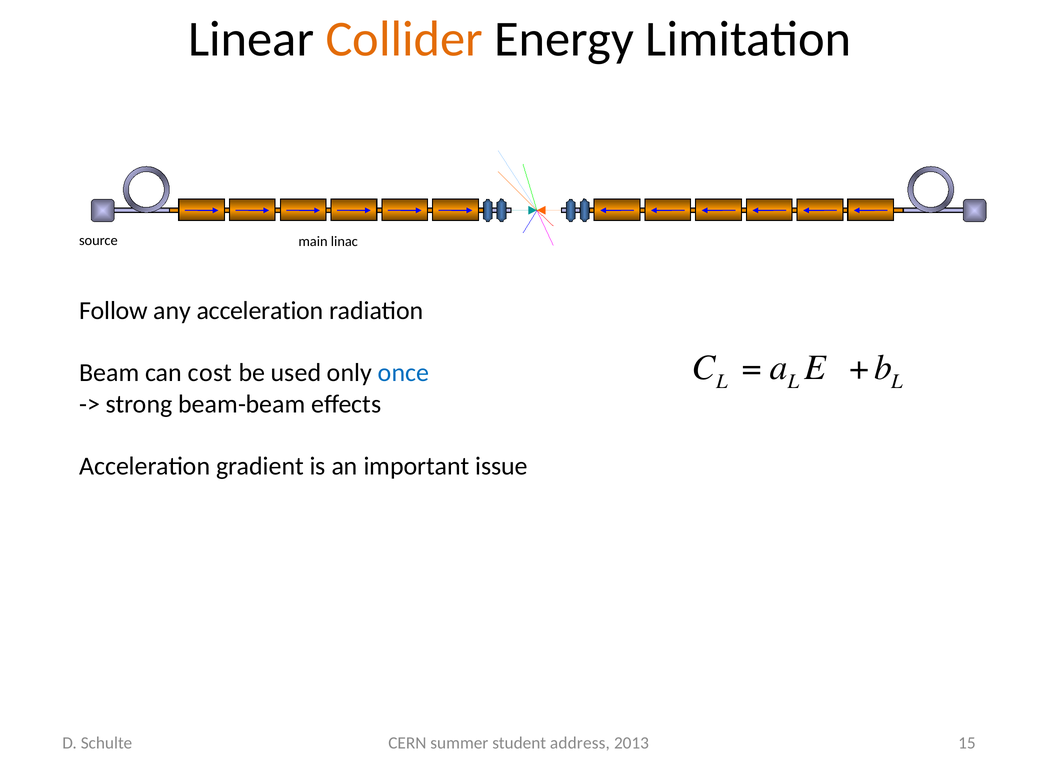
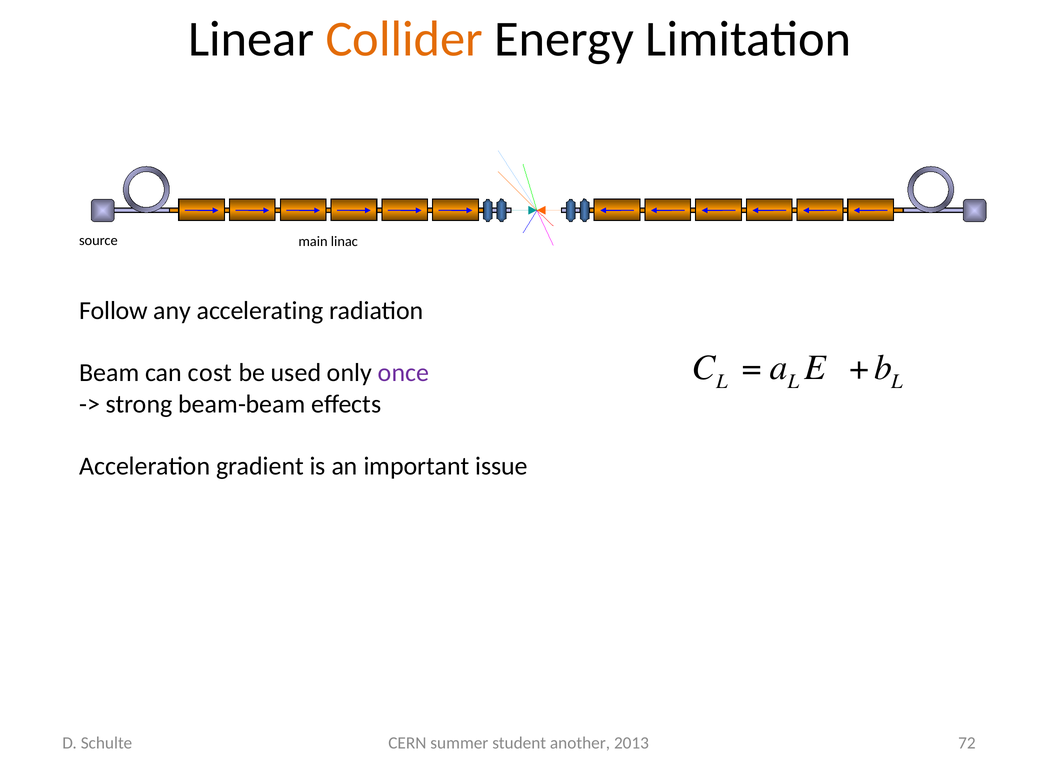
any acceleration: acceleration -> accelerating
once colour: blue -> purple
address: address -> another
15: 15 -> 72
